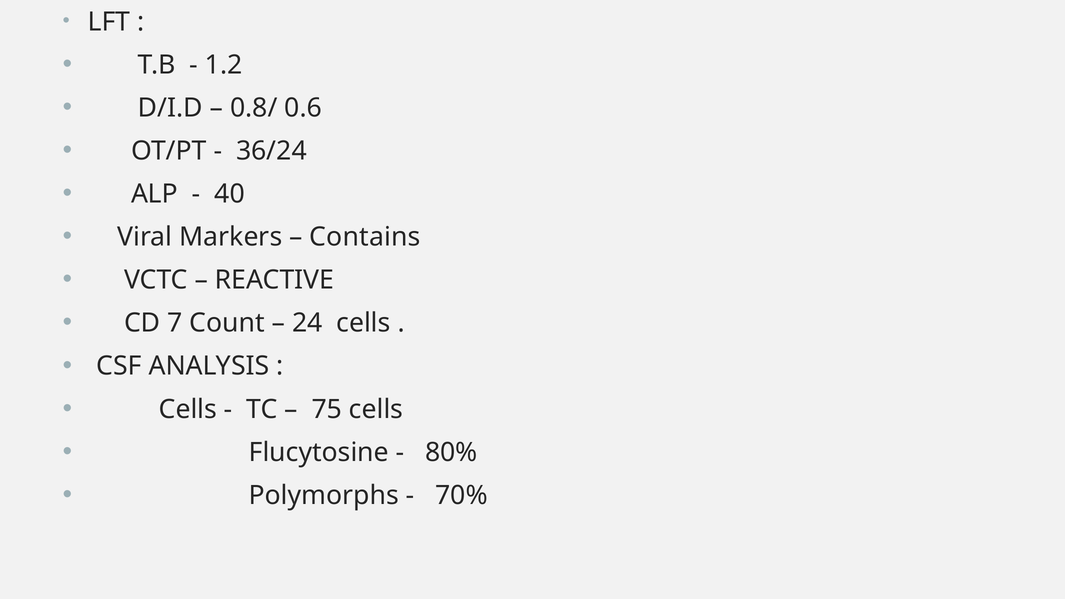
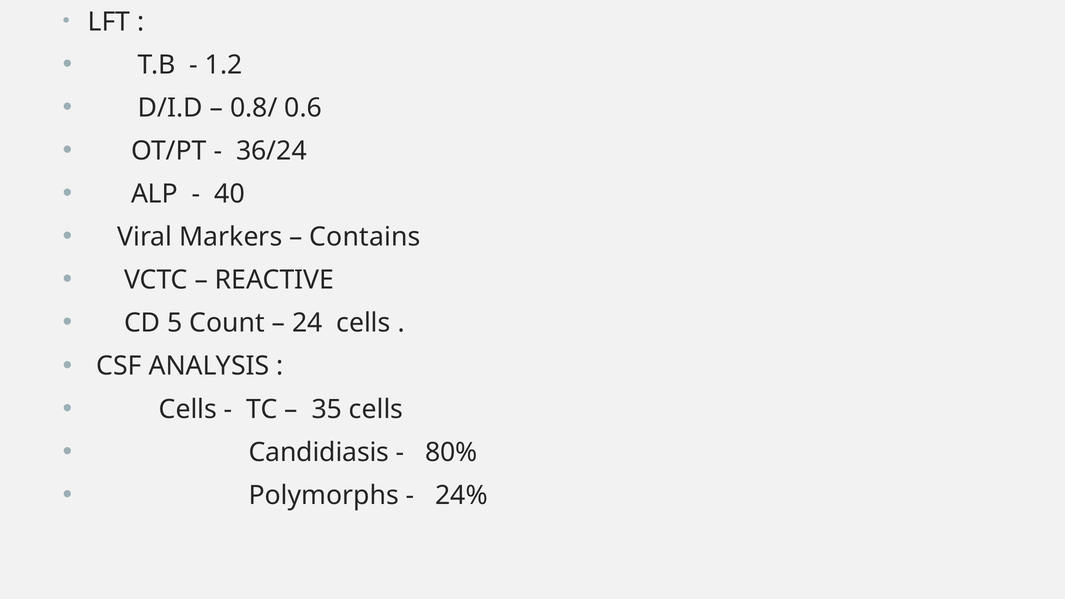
7: 7 -> 5
75: 75 -> 35
Flucytosine: Flucytosine -> Candidiasis
70%: 70% -> 24%
